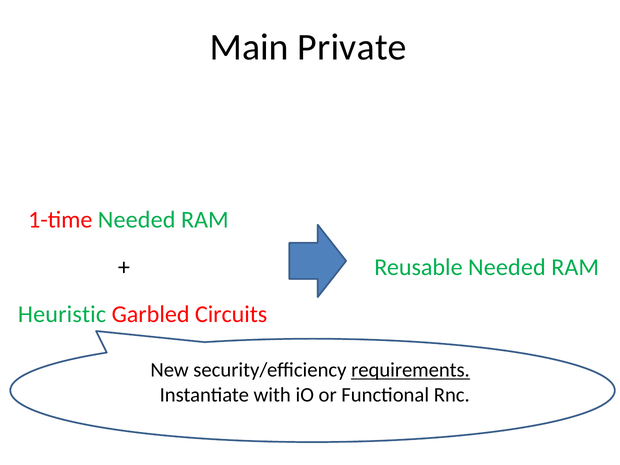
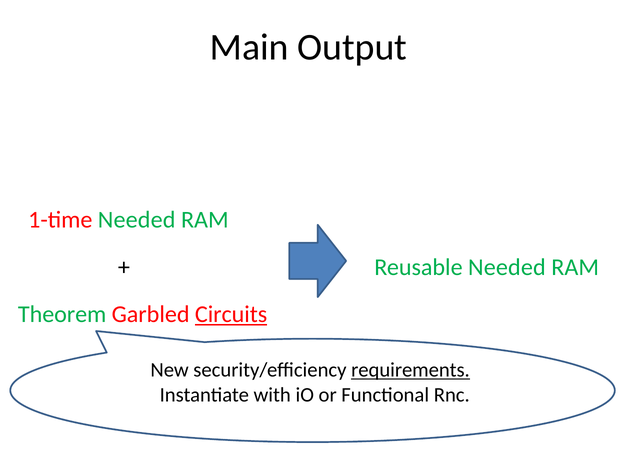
Private: Private -> Output
Heuristic: Heuristic -> Theorem
Circuits underline: none -> present
